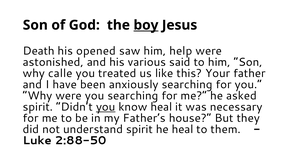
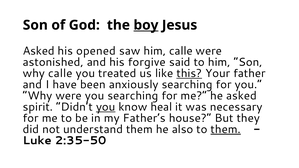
Death at (39, 51): Death -> Asked
him help: help -> calle
various: various -> forgive
this underline: none -> present
understand spirit: spirit -> them
he heal: heal -> also
them at (226, 129) underline: none -> present
2:88-50: 2:88-50 -> 2:35-50
